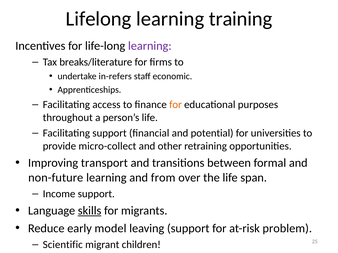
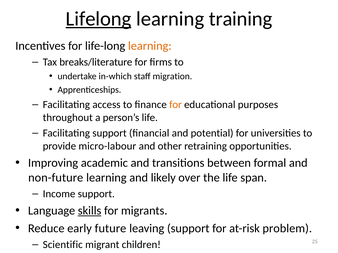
Lifelong underline: none -> present
learning at (150, 46) colour: purple -> orange
in-refers: in-refers -> in-which
economic: economic -> migration
micro-collect: micro-collect -> micro-labour
transport: transport -> academic
from: from -> likely
model: model -> future
